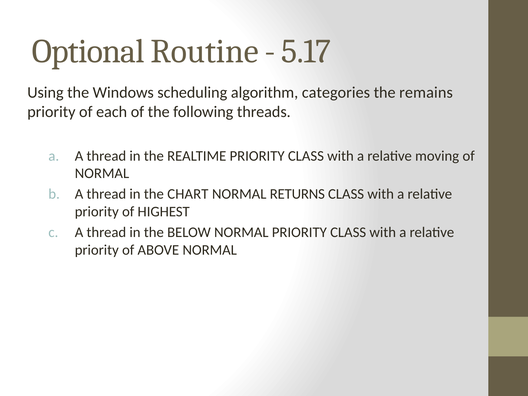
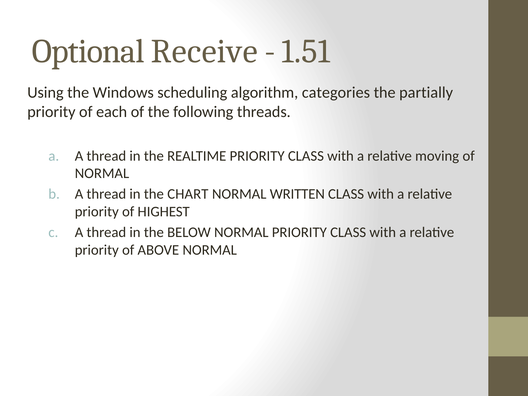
Routine: Routine -> Receive
5.17: 5.17 -> 1.51
remains: remains -> partially
RETURNS: RETURNS -> WRITTEN
